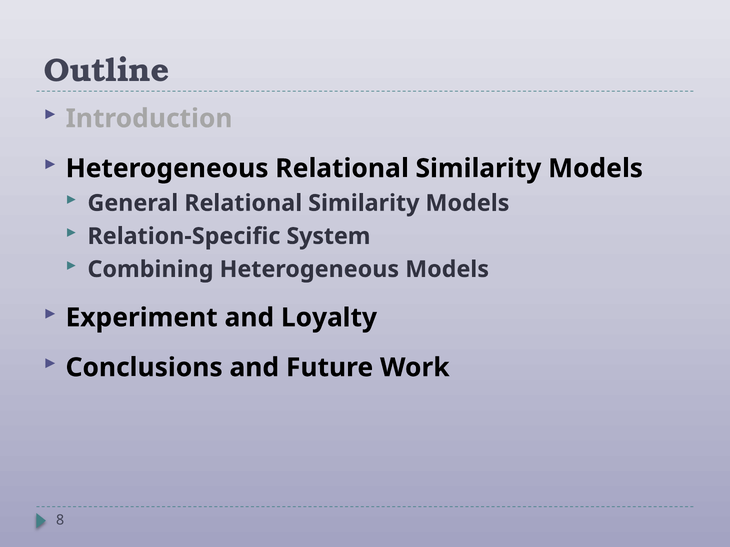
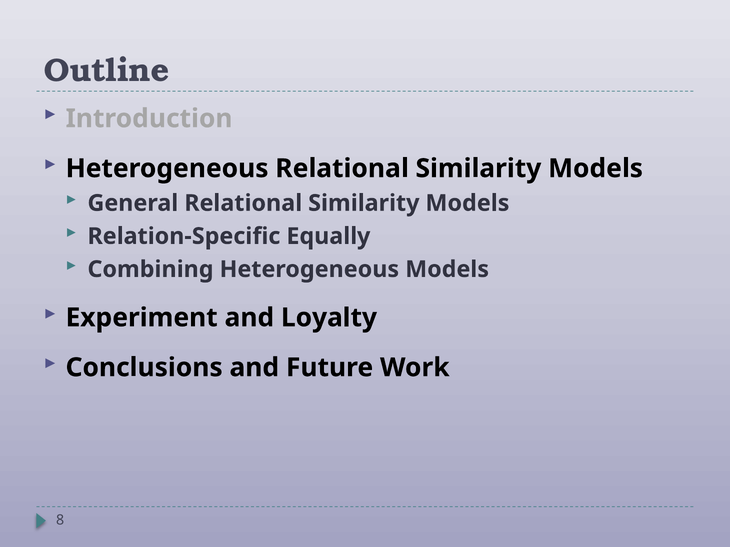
System: System -> Equally
